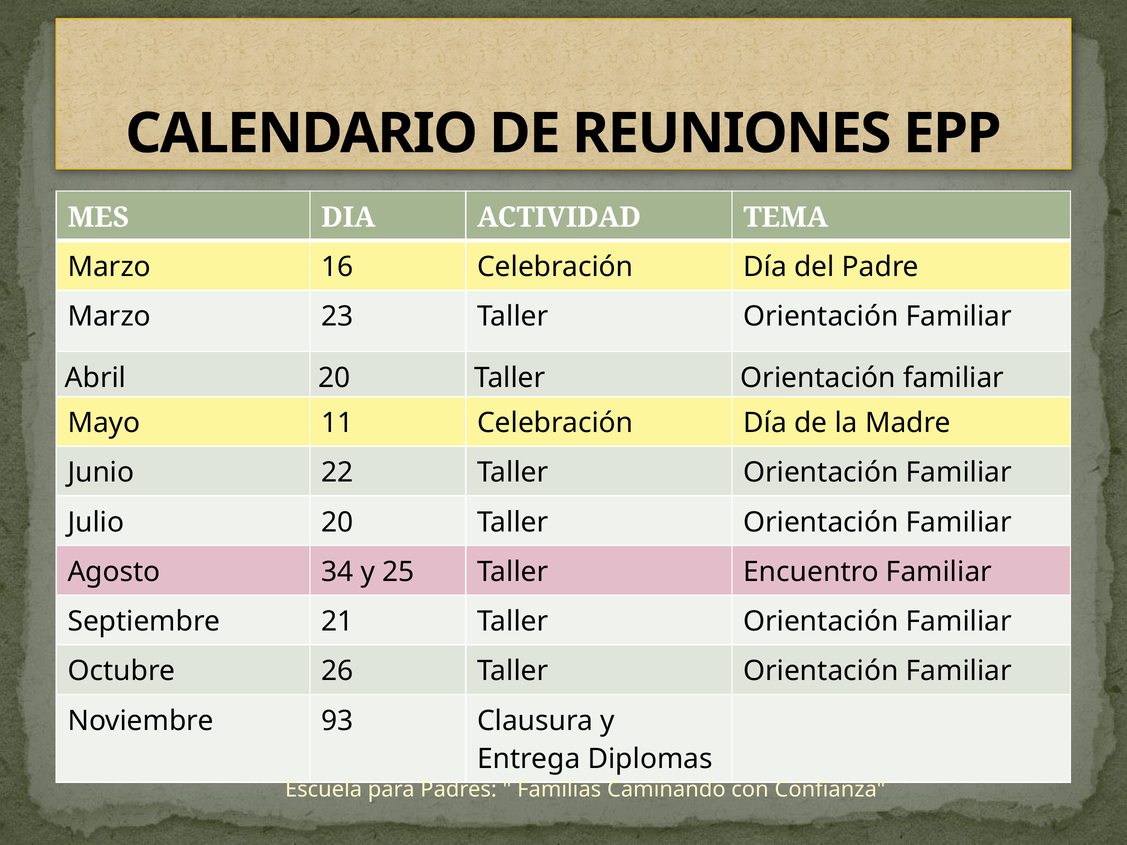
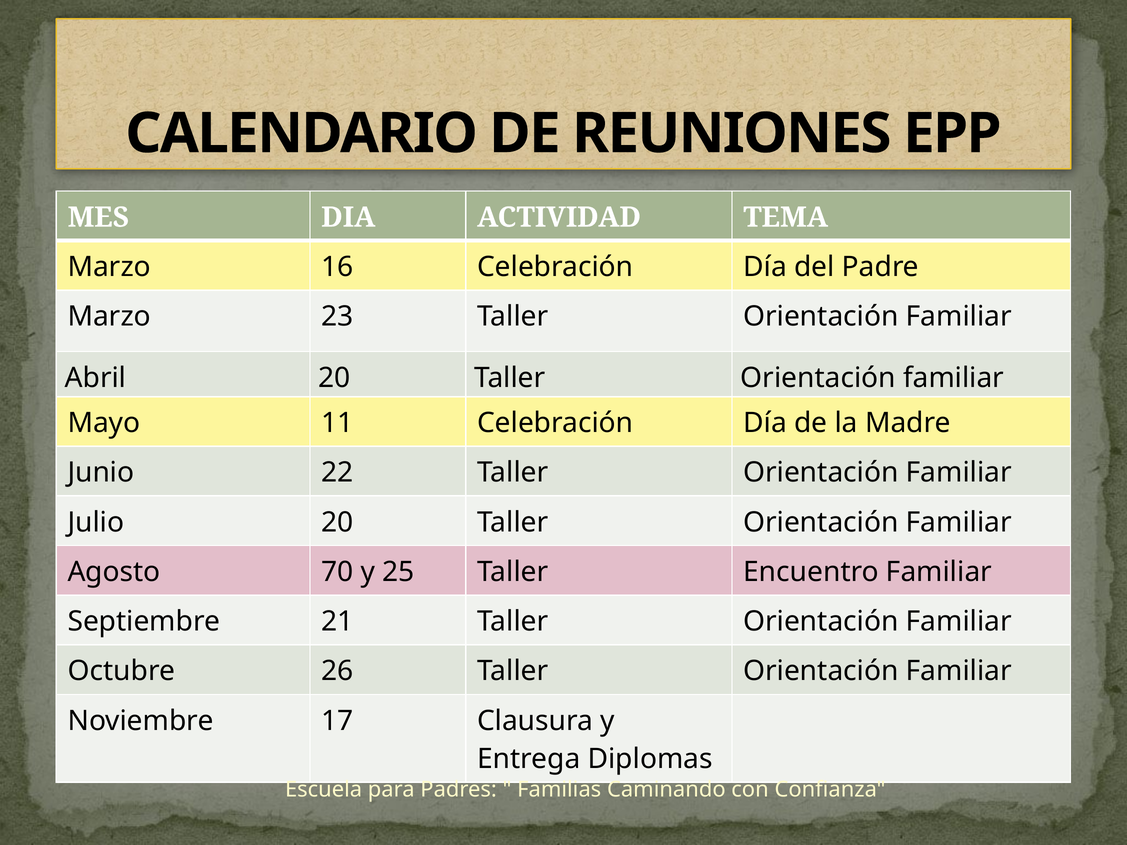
34: 34 -> 70
93: 93 -> 17
